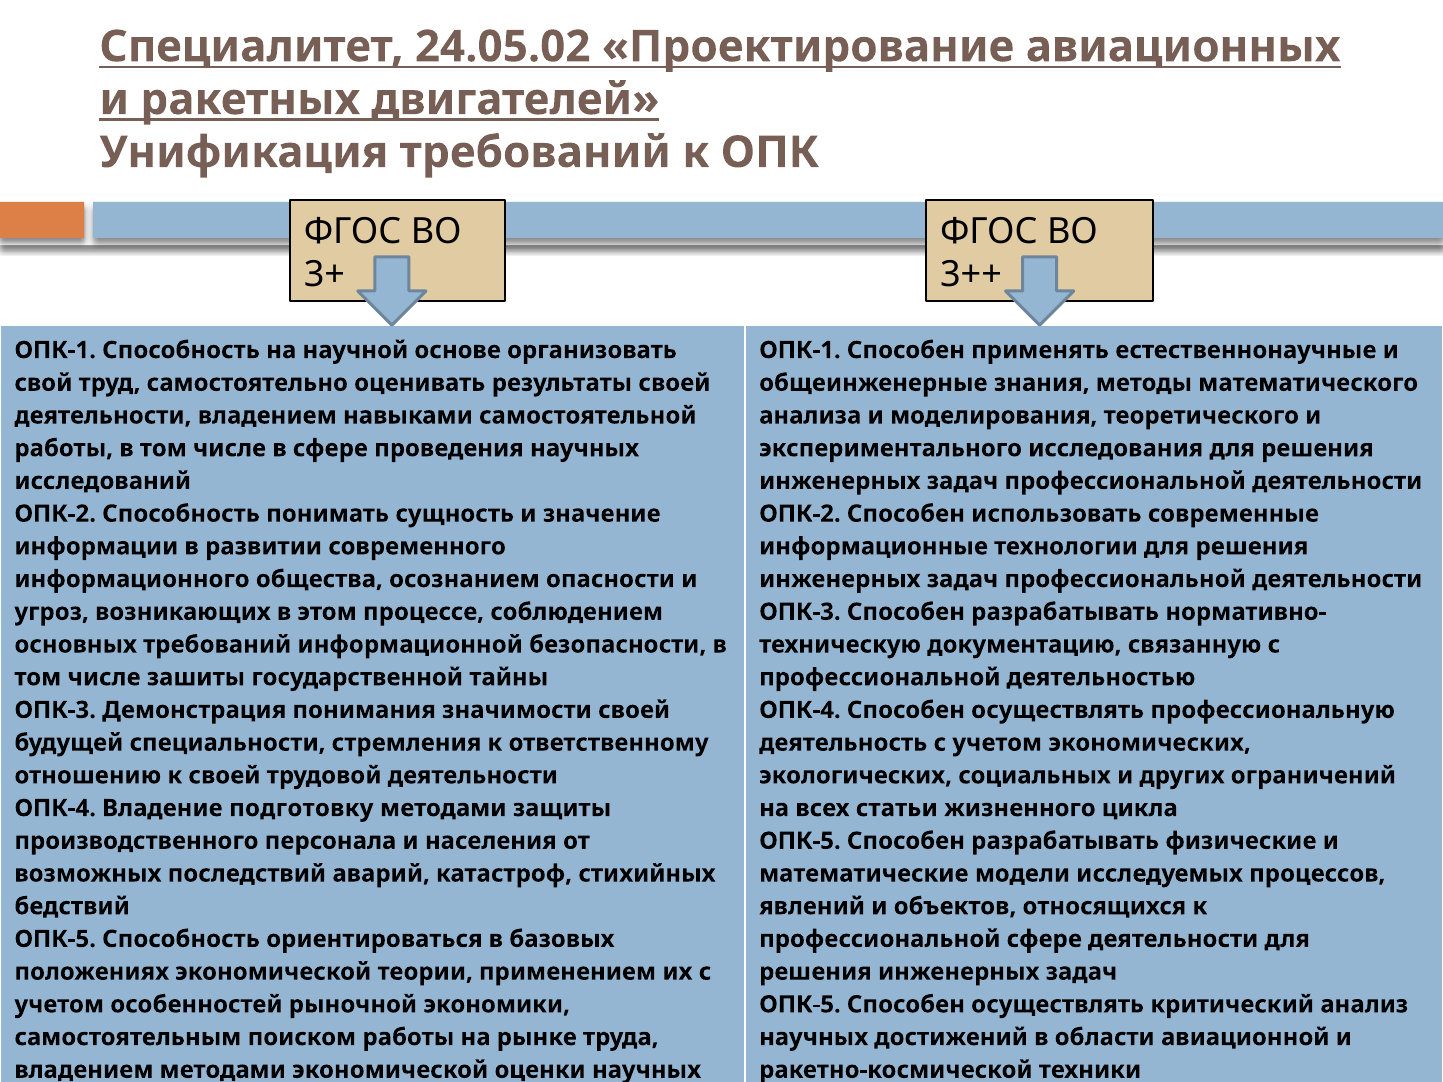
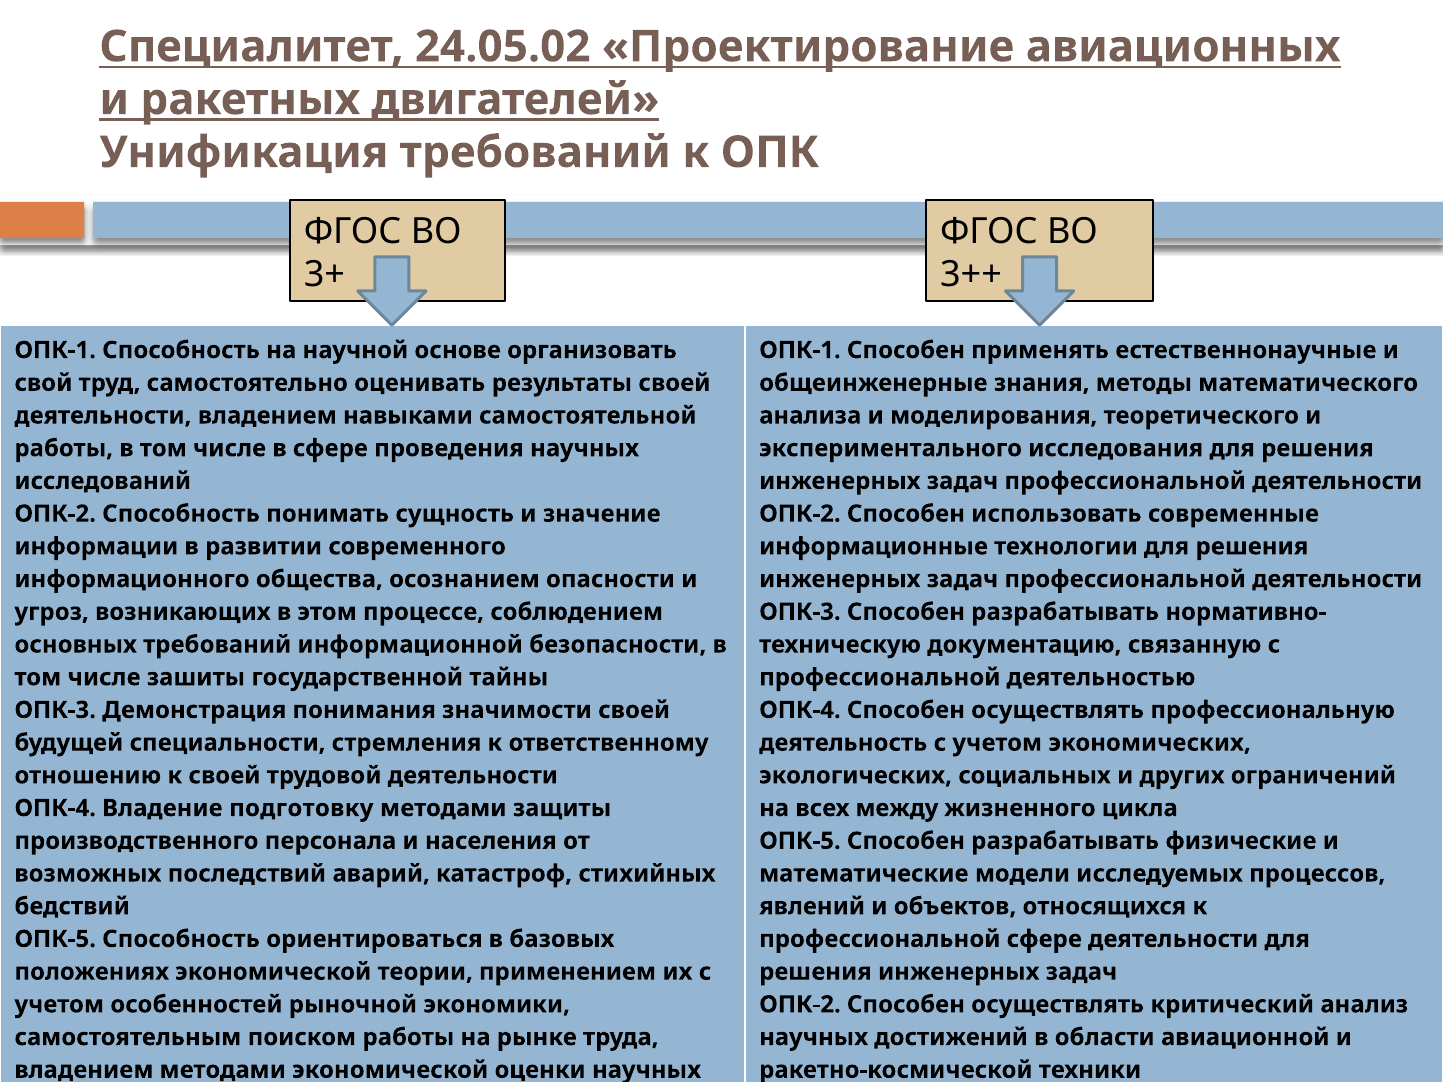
статьи: статьи -> между
ОПК-5 at (800, 1005): ОПК-5 -> ОПК-2
